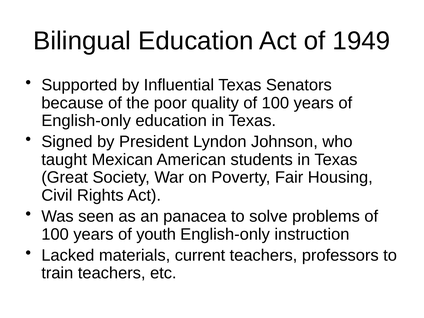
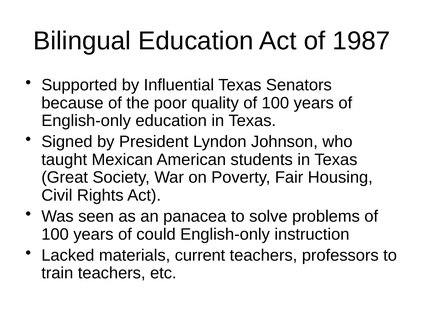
1949: 1949 -> 1987
youth: youth -> could
